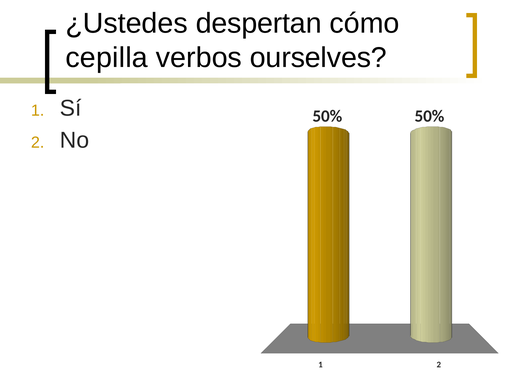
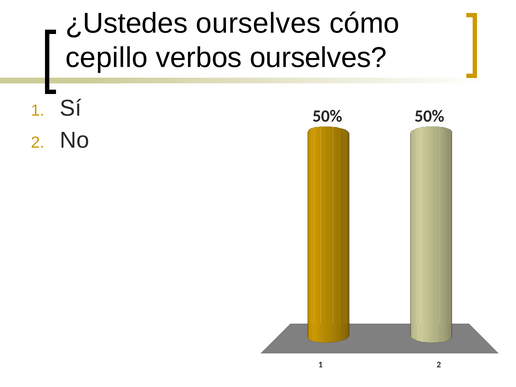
¿Ustedes despertan: despertan -> ourselves
cepilla: cepilla -> cepillo
